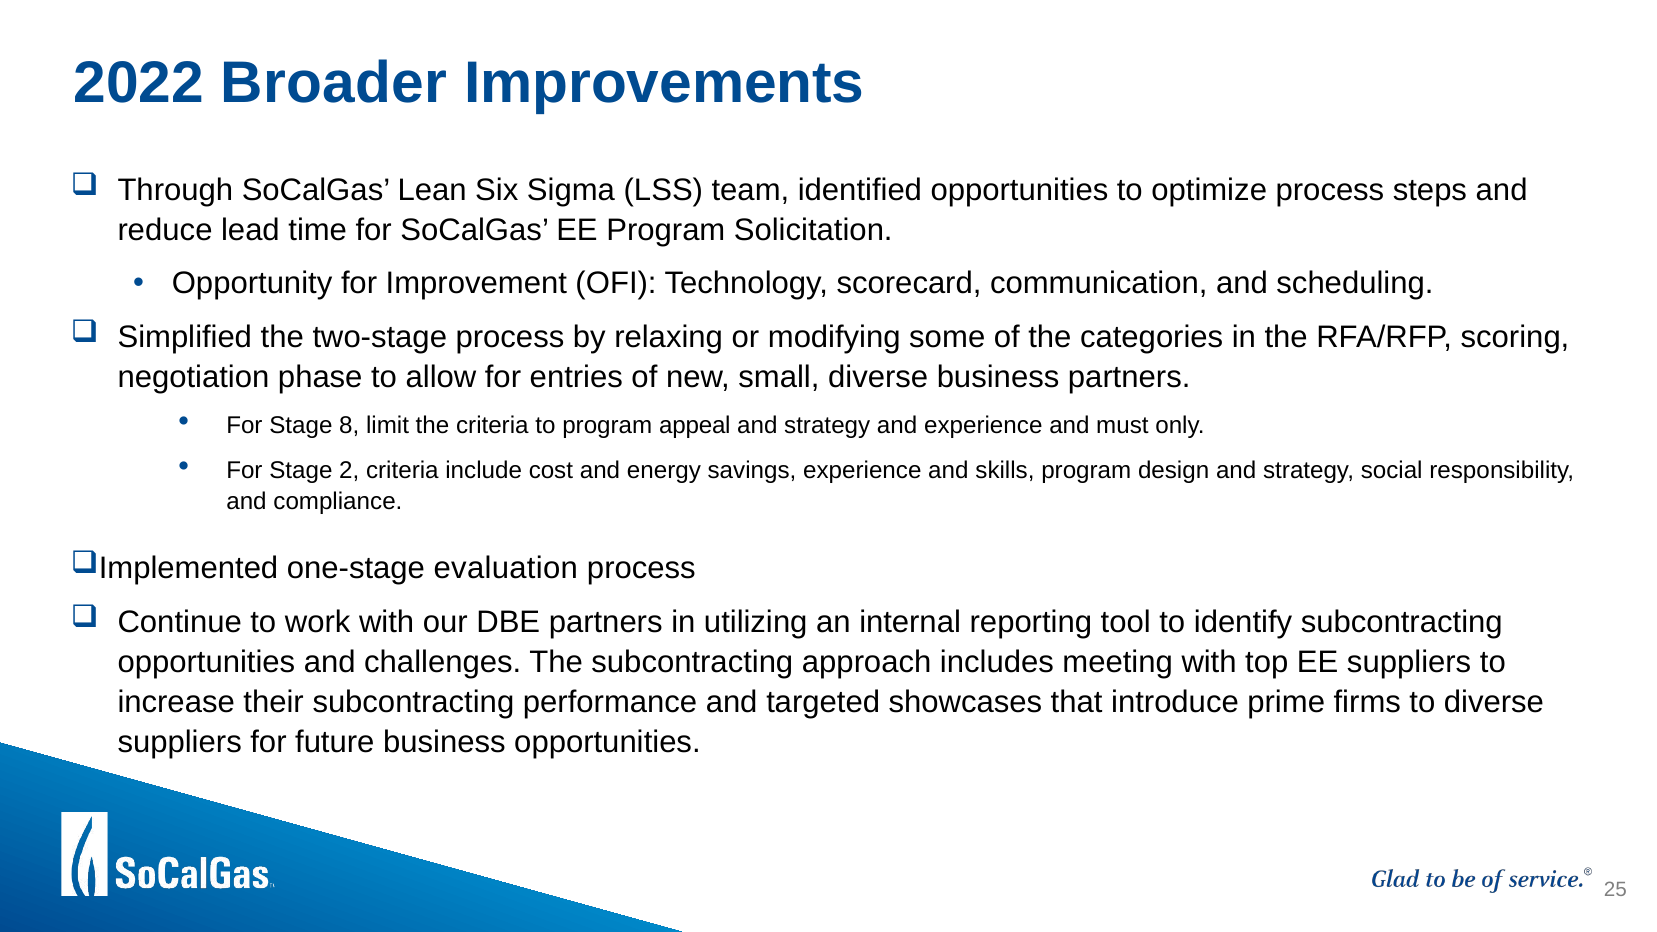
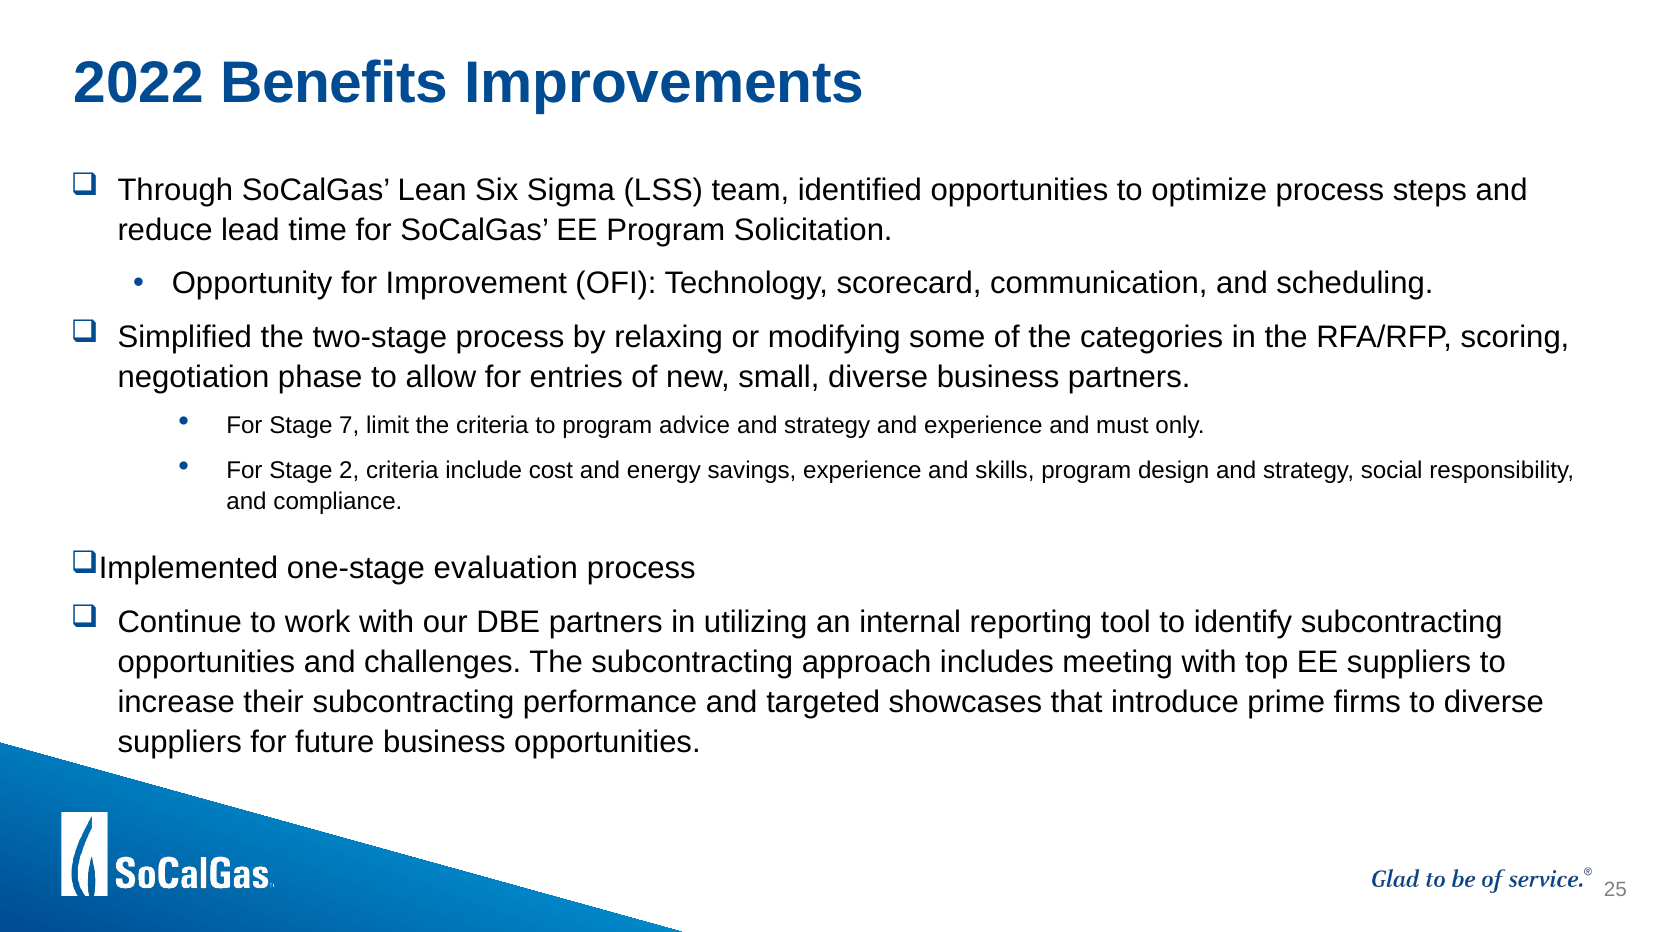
Broader: Broader -> Benefits
8: 8 -> 7
appeal: appeal -> advice
